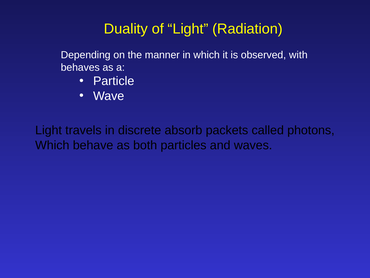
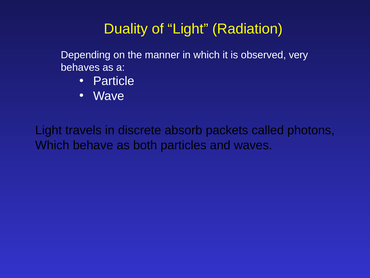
with: with -> very
